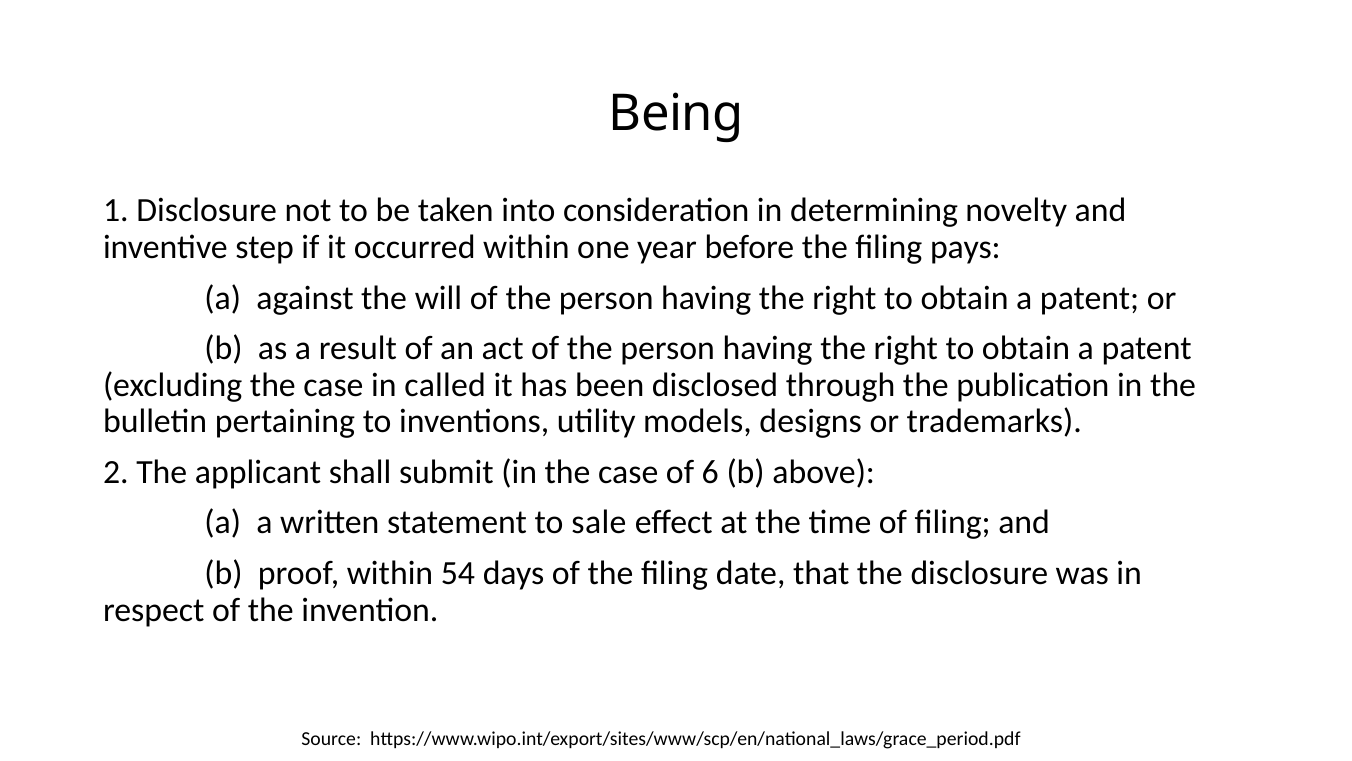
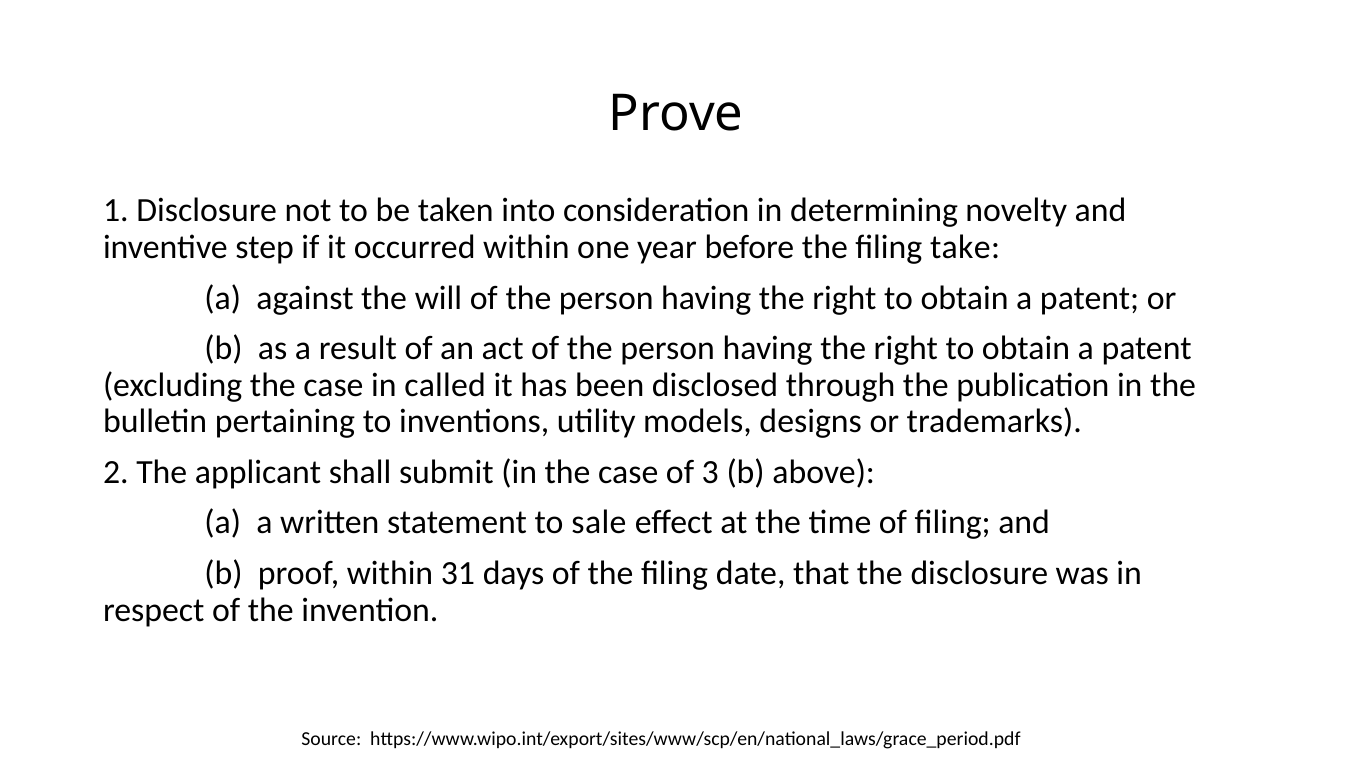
Being: Being -> Prove
pays: pays -> take
6: 6 -> 3
54: 54 -> 31
